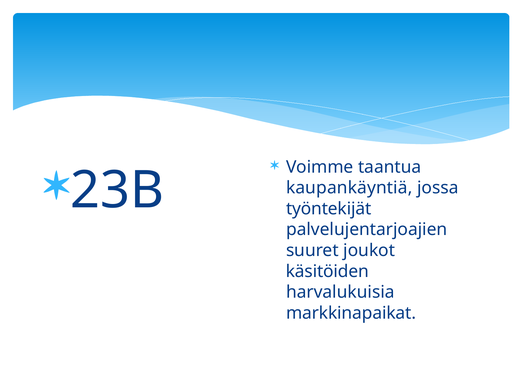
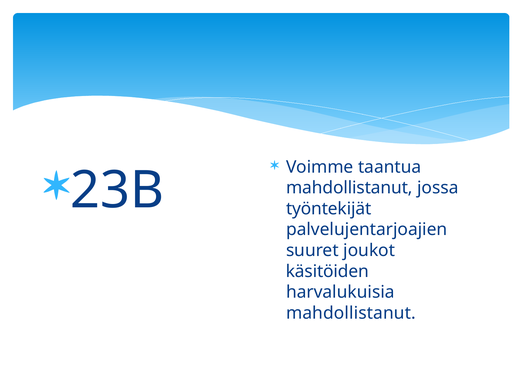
kaupankäyntiä at (349, 188): kaupankäyntiä -> mahdollistanut
markkinapaikat at (351, 313): markkinapaikat -> mahdollistanut
